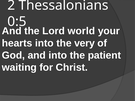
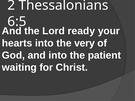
0:5: 0:5 -> 6:5
world: world -> ready
